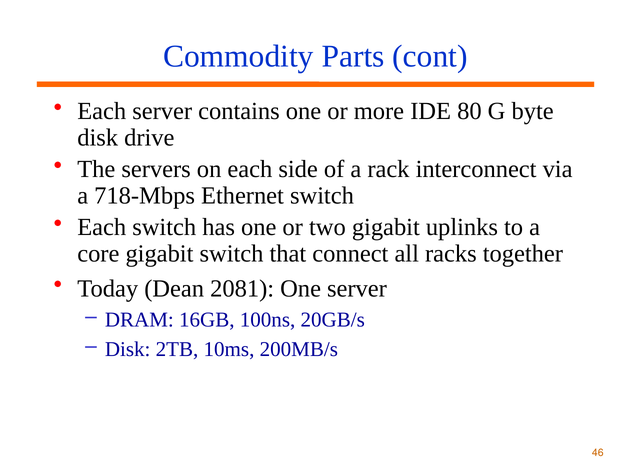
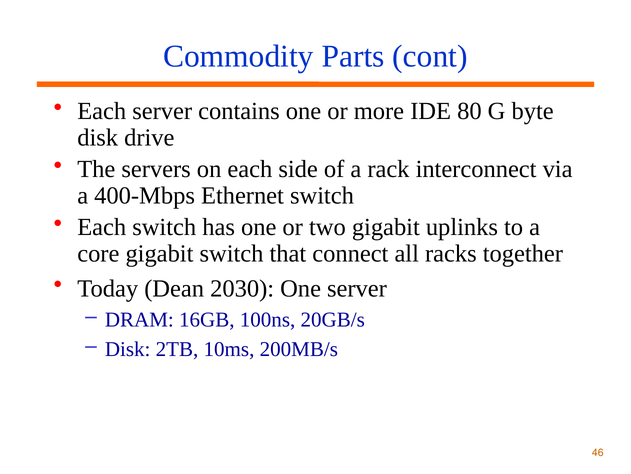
718-Mbps: 718-Mbps -> 400-Mbps
2081: 2081 -> 2030
